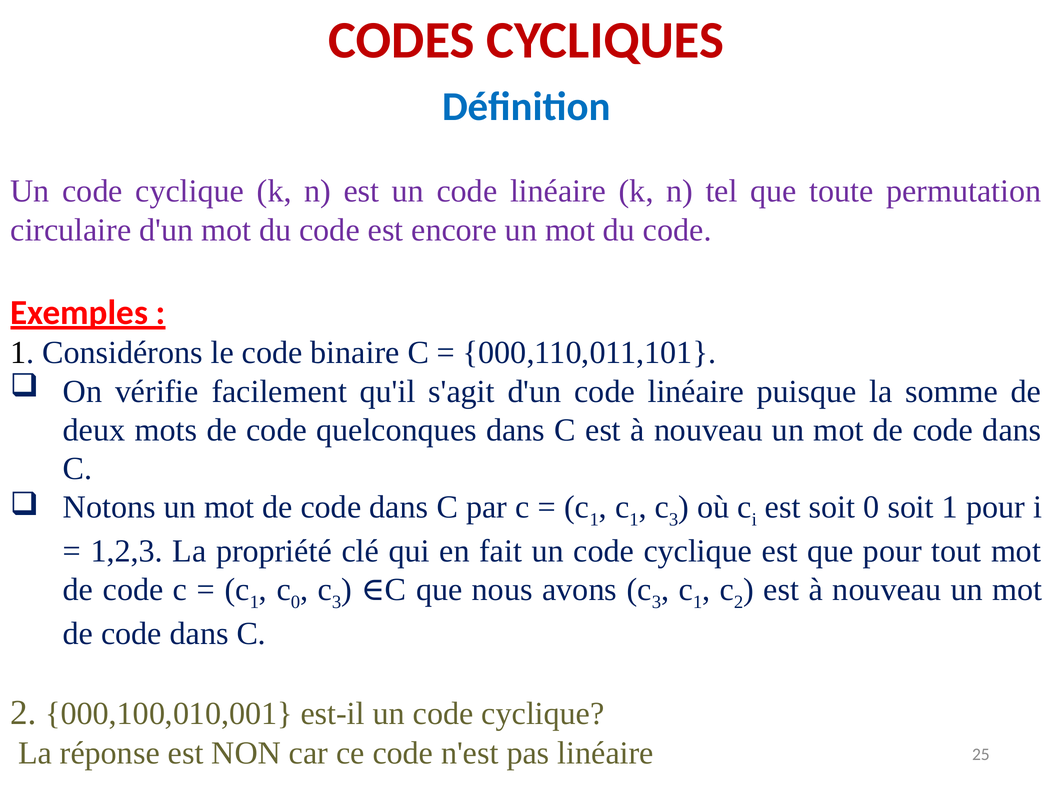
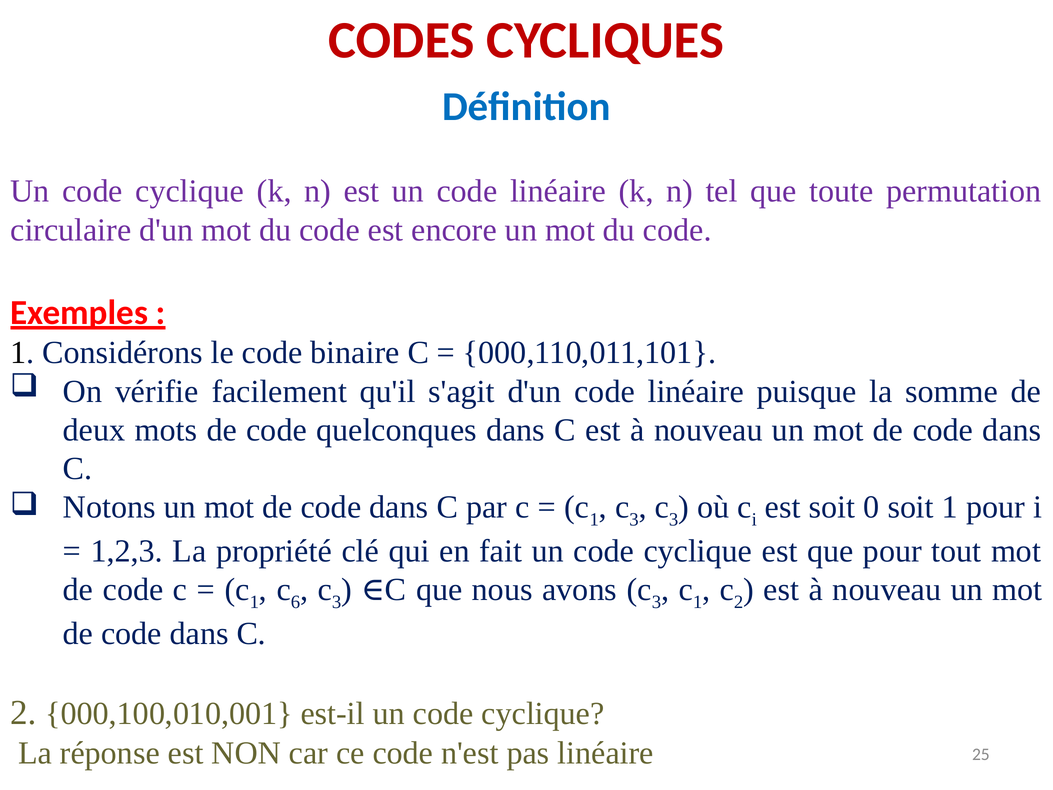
1 at (634, 520): 1 -> 3
c 0: 0 -> 6
